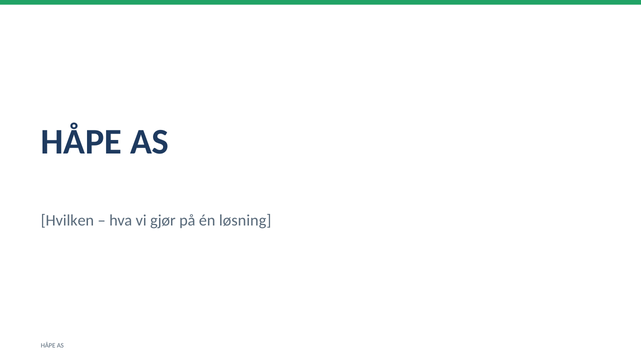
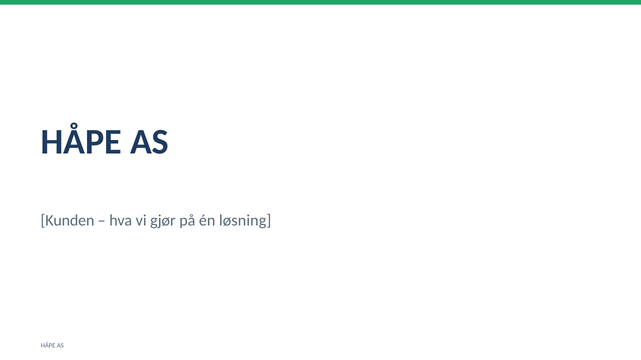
Hvilken: Hvilken -> Kunden
